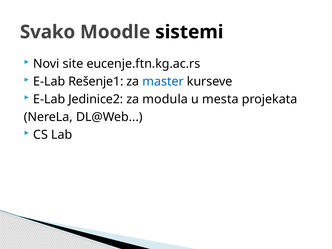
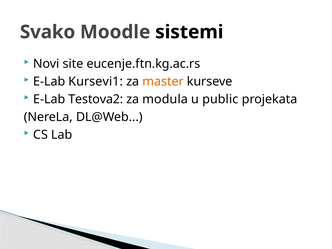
Rešenje1: Rešenje1 -> Kursevi1
master colour: blue -> orange
Jedinice2: Jedinice2 -> Testova2
mesta: mesta -> public
